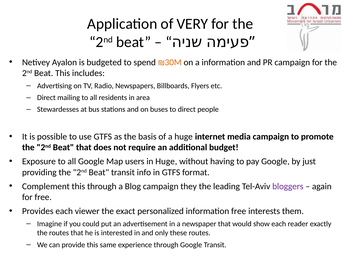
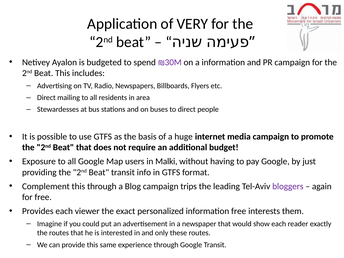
₪30M colour: orange -> purple
in Huge: Huge -> Malki
they: they -> trips
